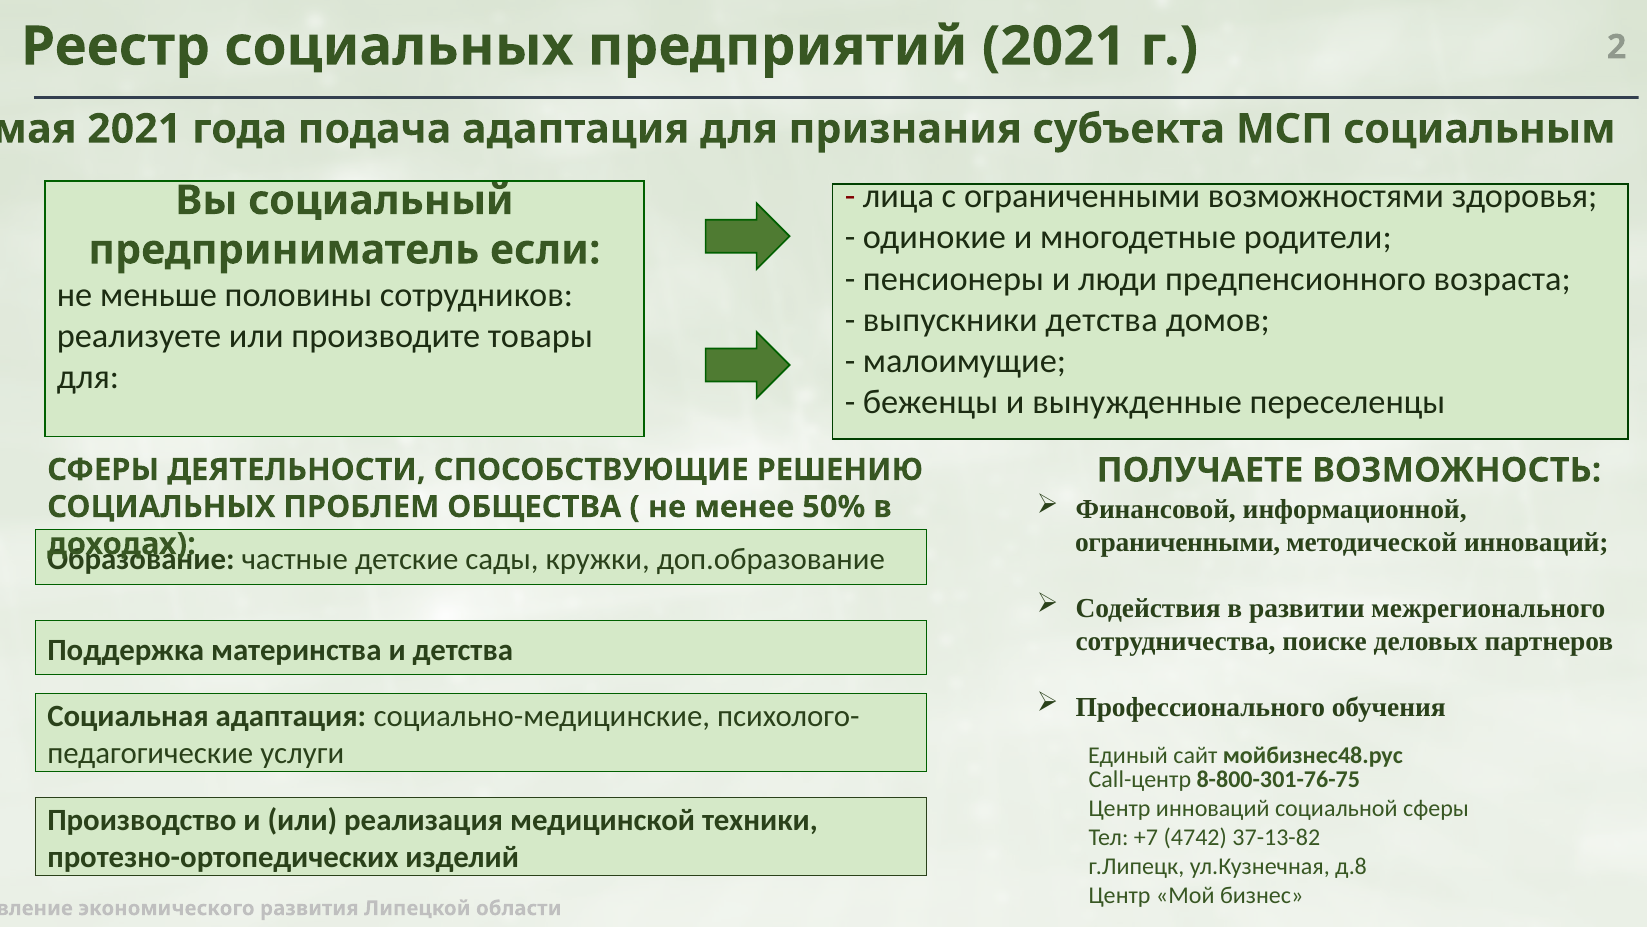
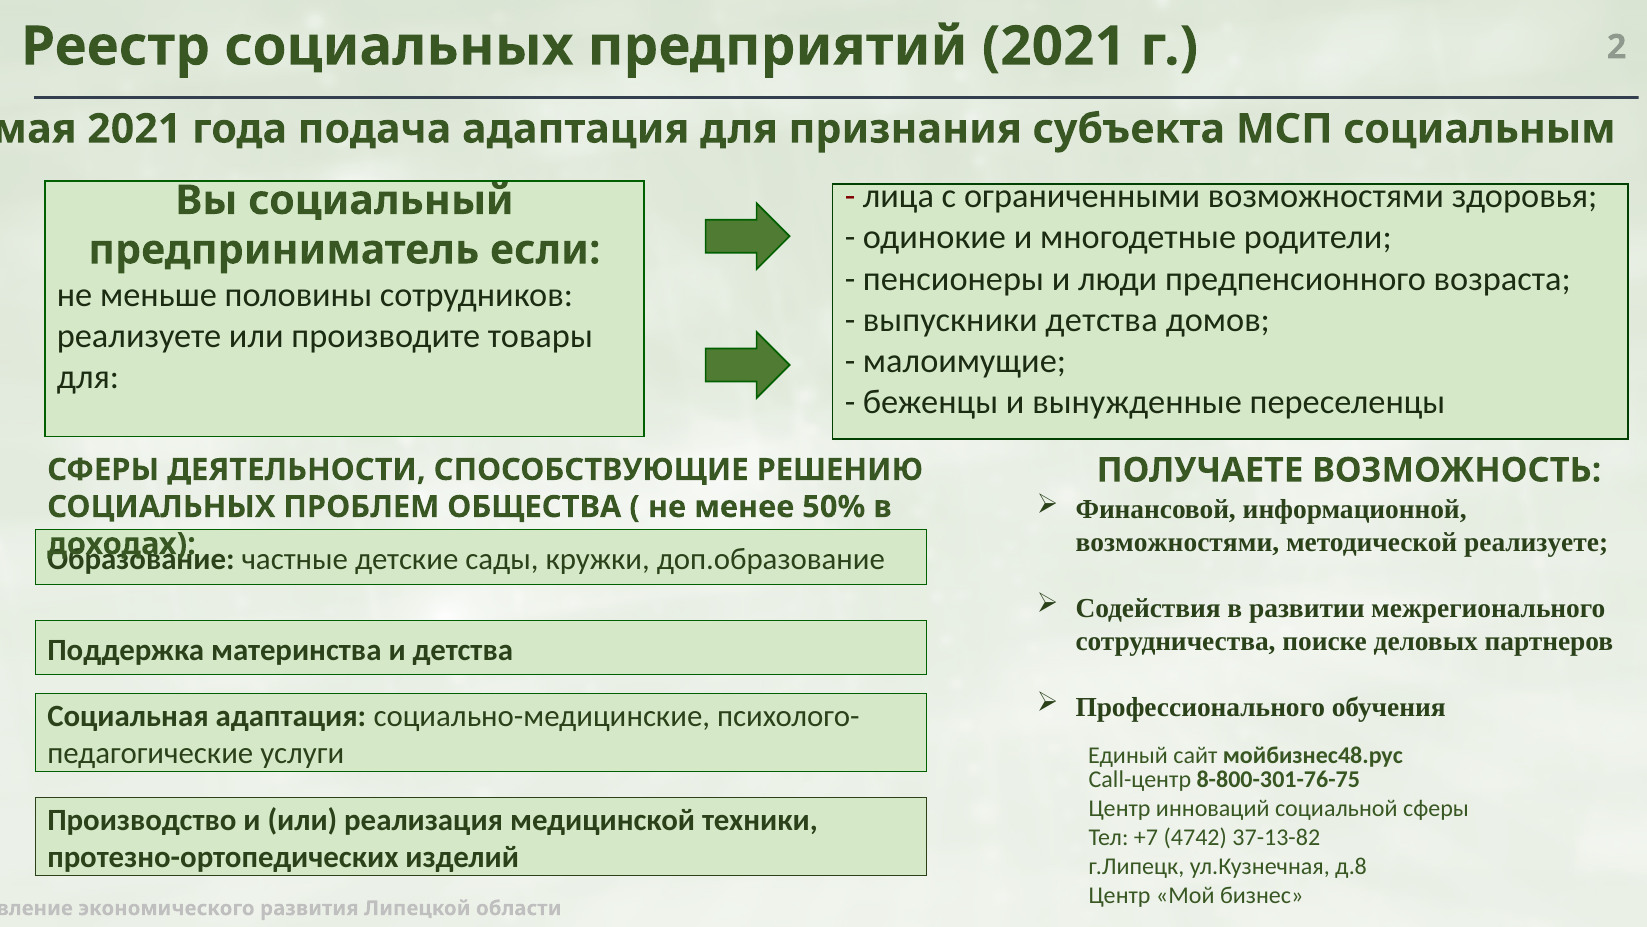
ограниченными at (1178, 542): ограниченными -> возможностями
методической инноваций: инноваций -> реализуете
